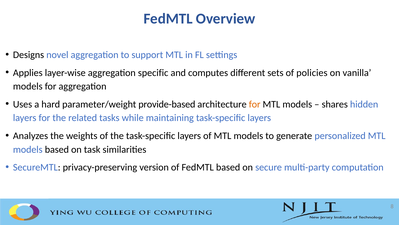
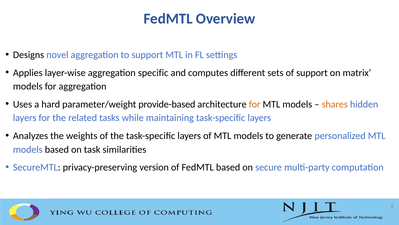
of policies: policies -> support
vanilla: vanilla -> matrix
shares colour: black -> orange
